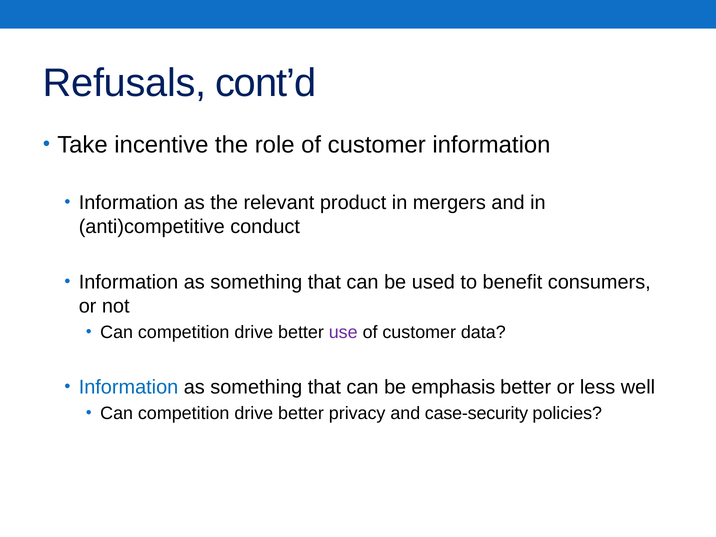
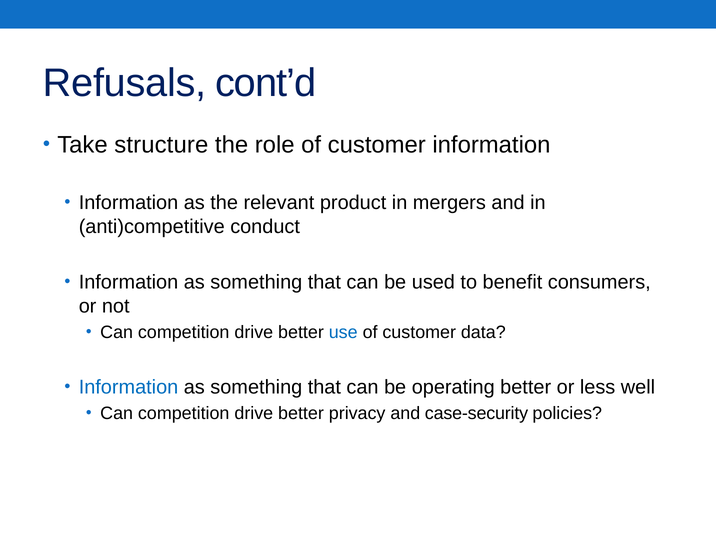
incentive: incentive -> structure
use colour: purple -> blue
emphasis: emphasis -> operating
